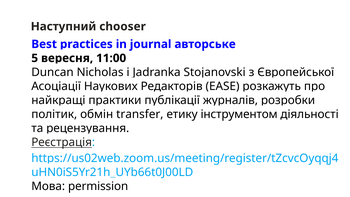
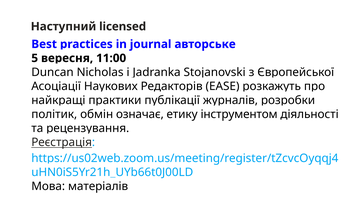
chooser: chooser -> licensed
transfer: transfer -> означає
permission: permission -> матеріалів
